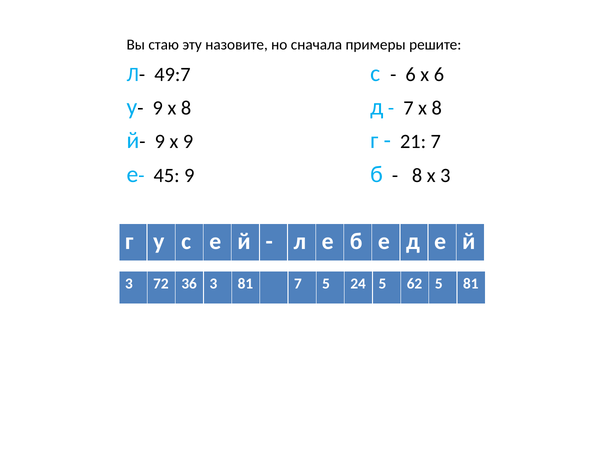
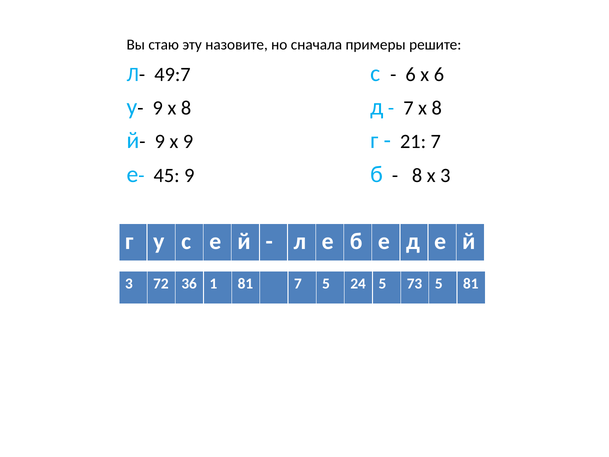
36 3: 3 -> 1
62: 62 -> 73
